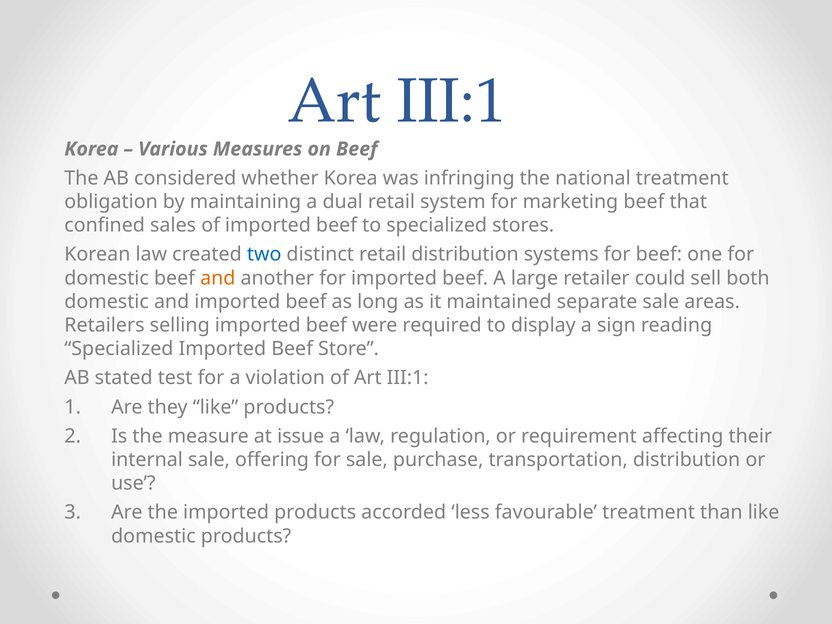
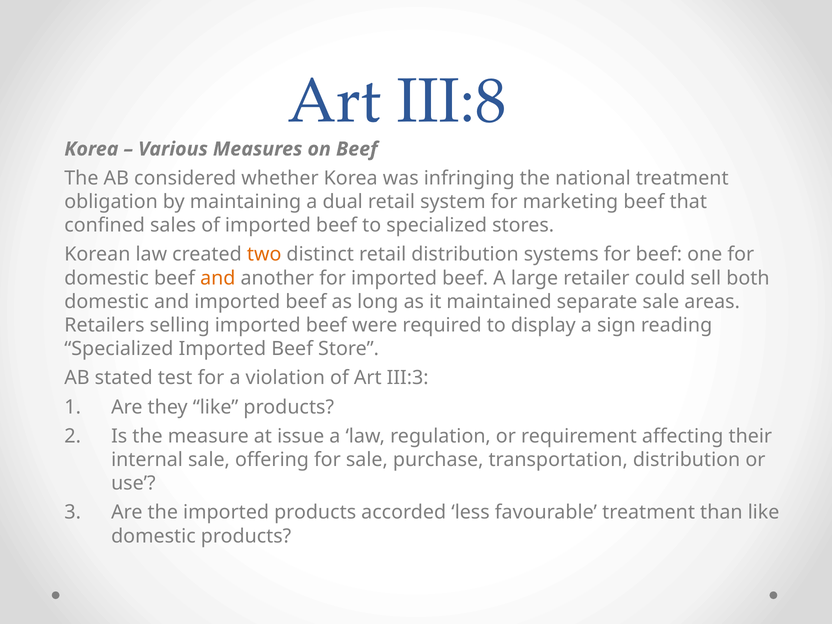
III:1 at (452, 101): III:1 -> III:8
two colour: blue -> orange
of Art III:1: III:1 -> III:3
